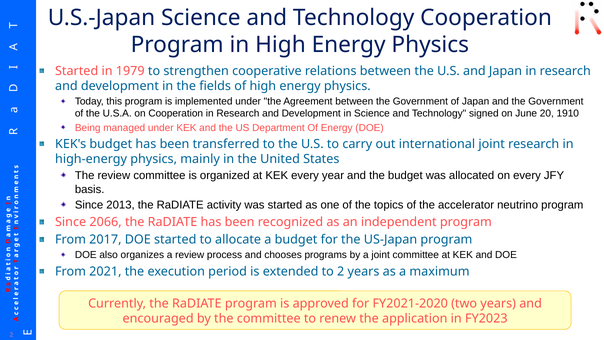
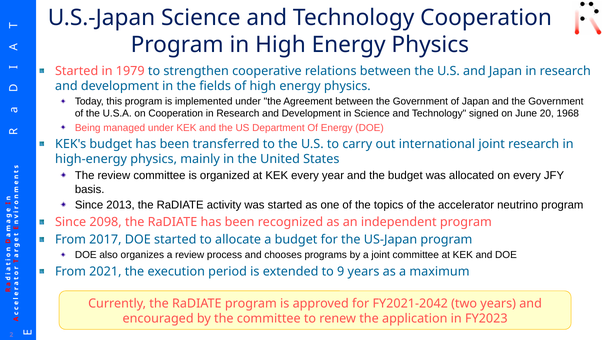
1910: 1910 -> 1968
2066: 2066 -> 2098
to 2: 2 -> 9
FY2021-2020: FY2021-2020 -> FY2021-2042
